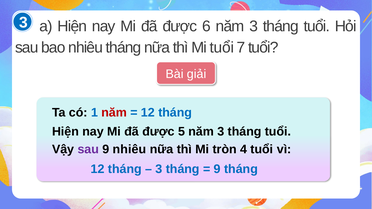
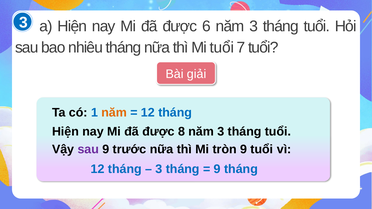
năm at (114, 113) colour: red -> orange
được 5: 5 -> 8
9 nhiêu: nhiêu -> trước
tròn 4: 4 -> 9
